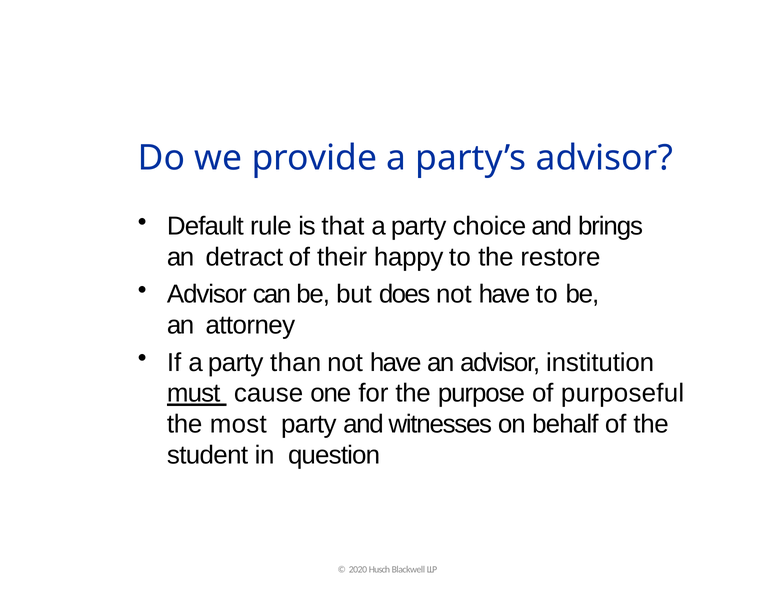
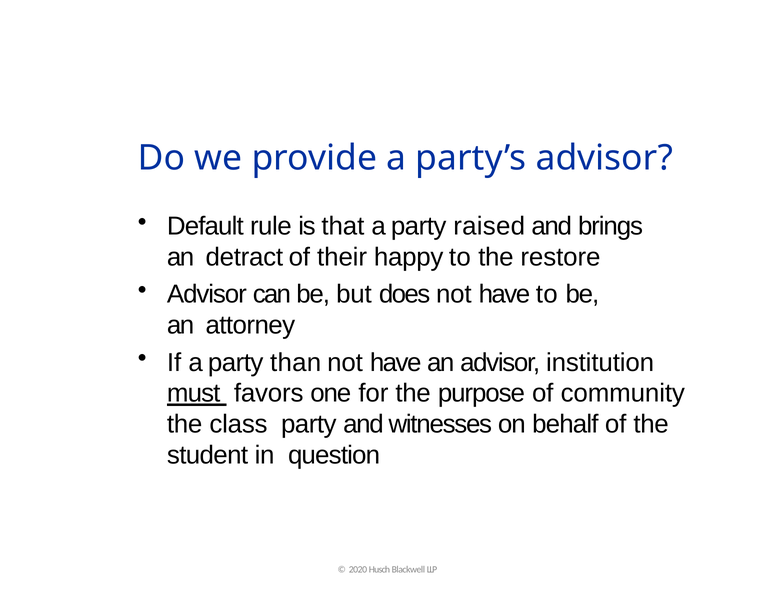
choice: choice -> raised
cause: cause -> favors
purposeful: purposeful -> community
most: most -> class
